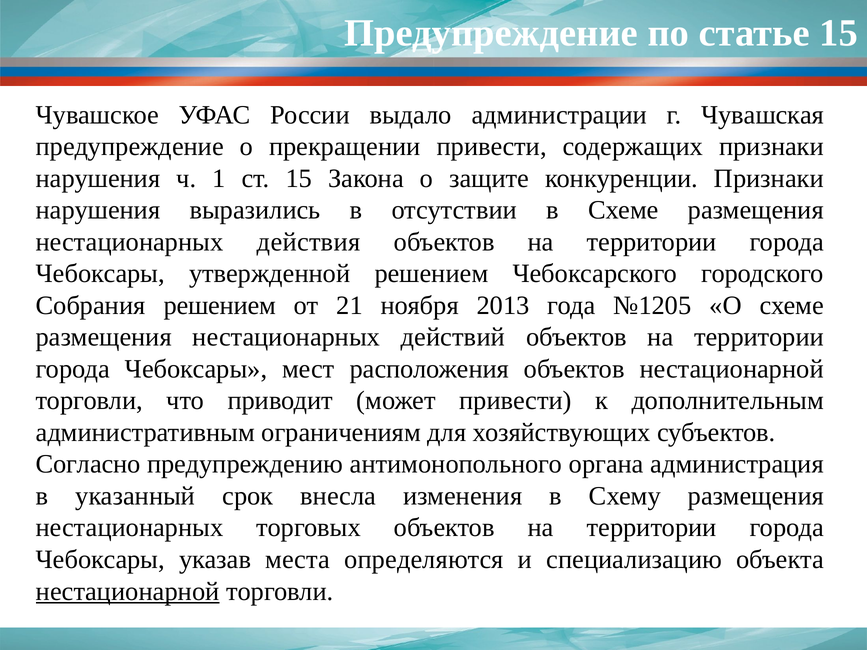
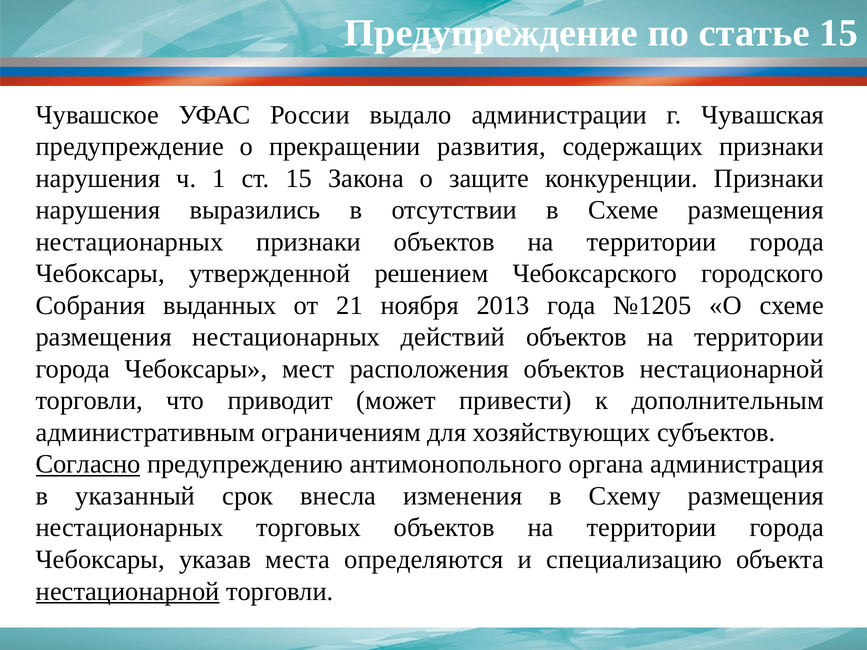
прекращении привести: привести -> развития
нестационарных действия: действия -> признаки
Собрания решением: решением -> выданных
Согласно underline: none -> present
